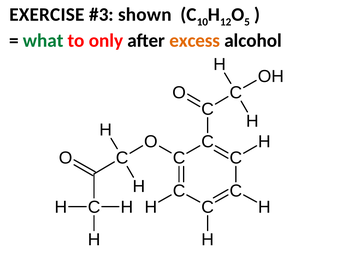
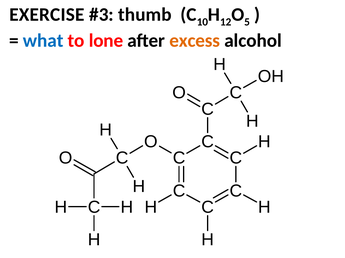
shown: shown -> thumb
what colour: green -> blue
only: only -> lone
